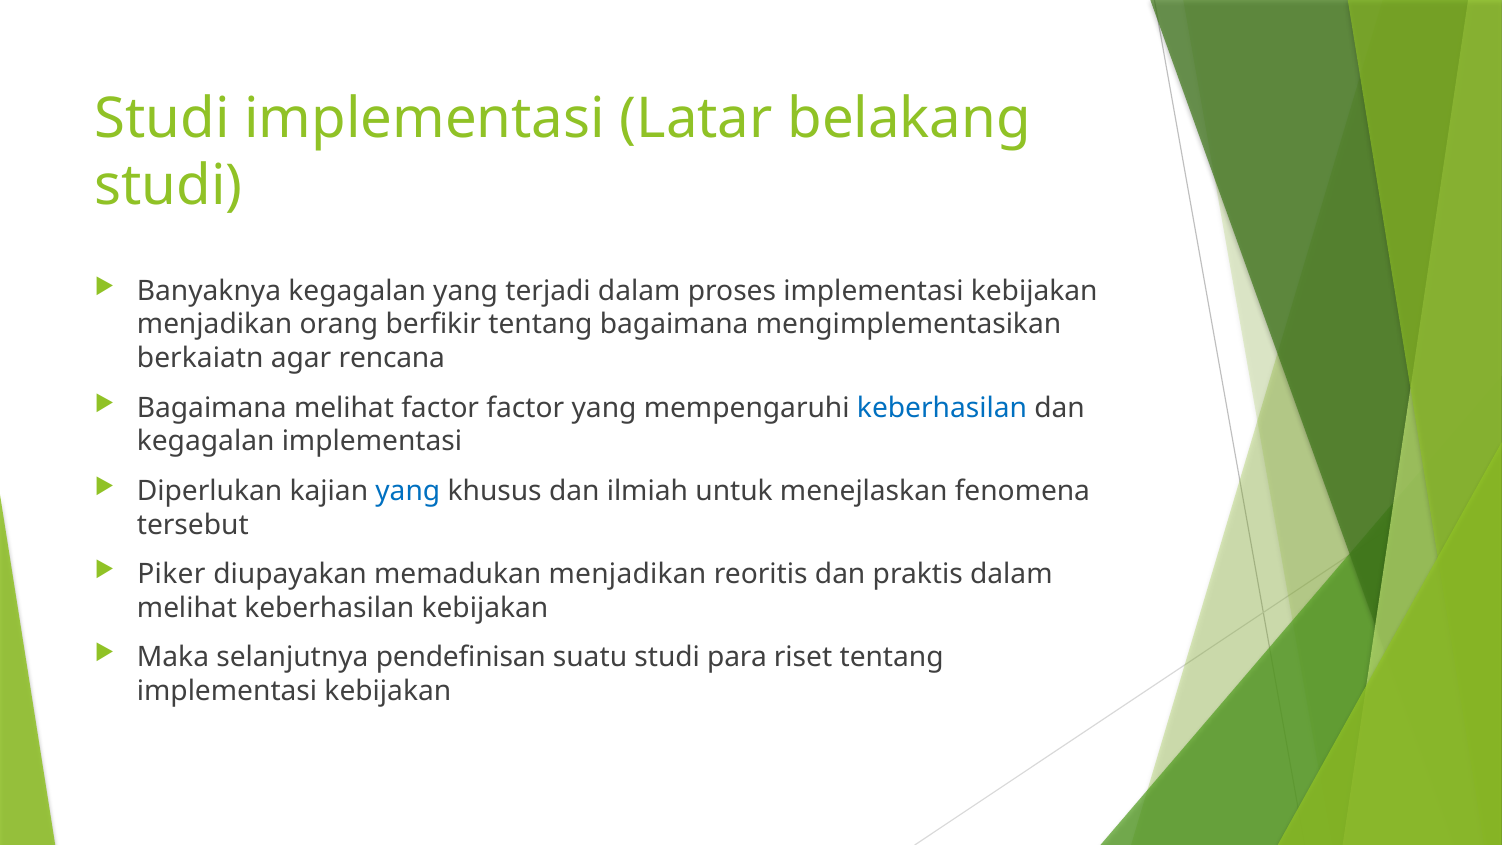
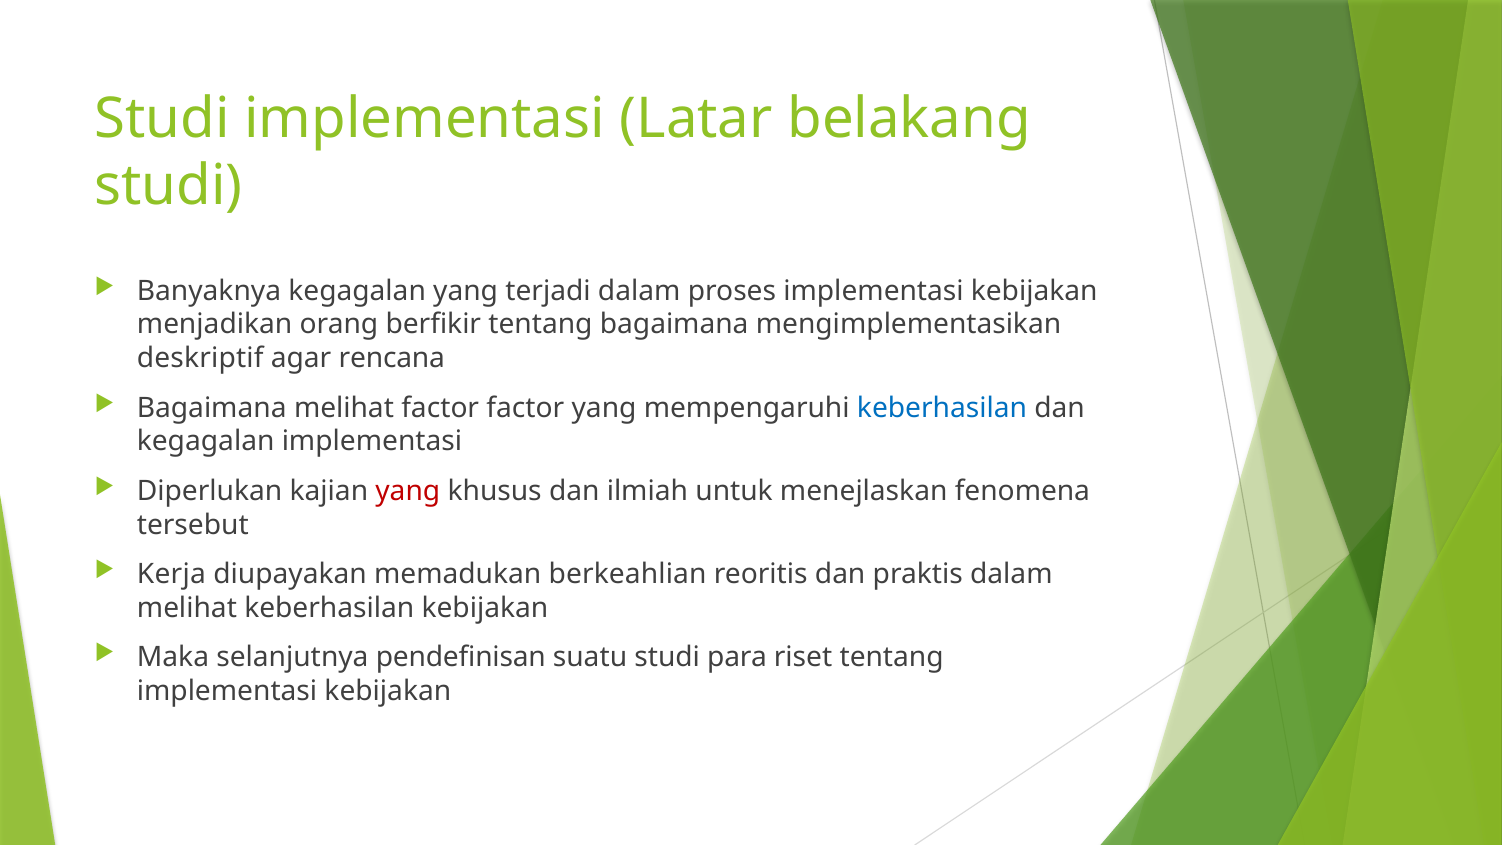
berkaiatn: berkaiatn -> deskriptif
yang at (408, 491) colour: blue -> red
Piker: Piker -> Kerja
memadukan menjadikan: menjadikan -> berkeahlian
